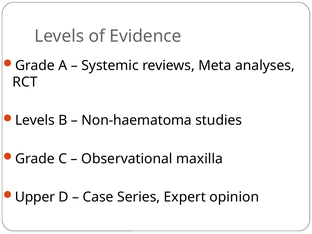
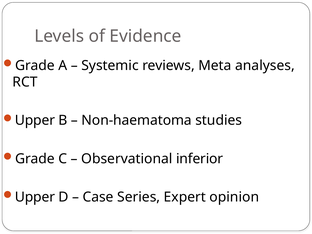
Levels at (35, 120): Levels -> Upper
maxilla: maxilla -> inferior
